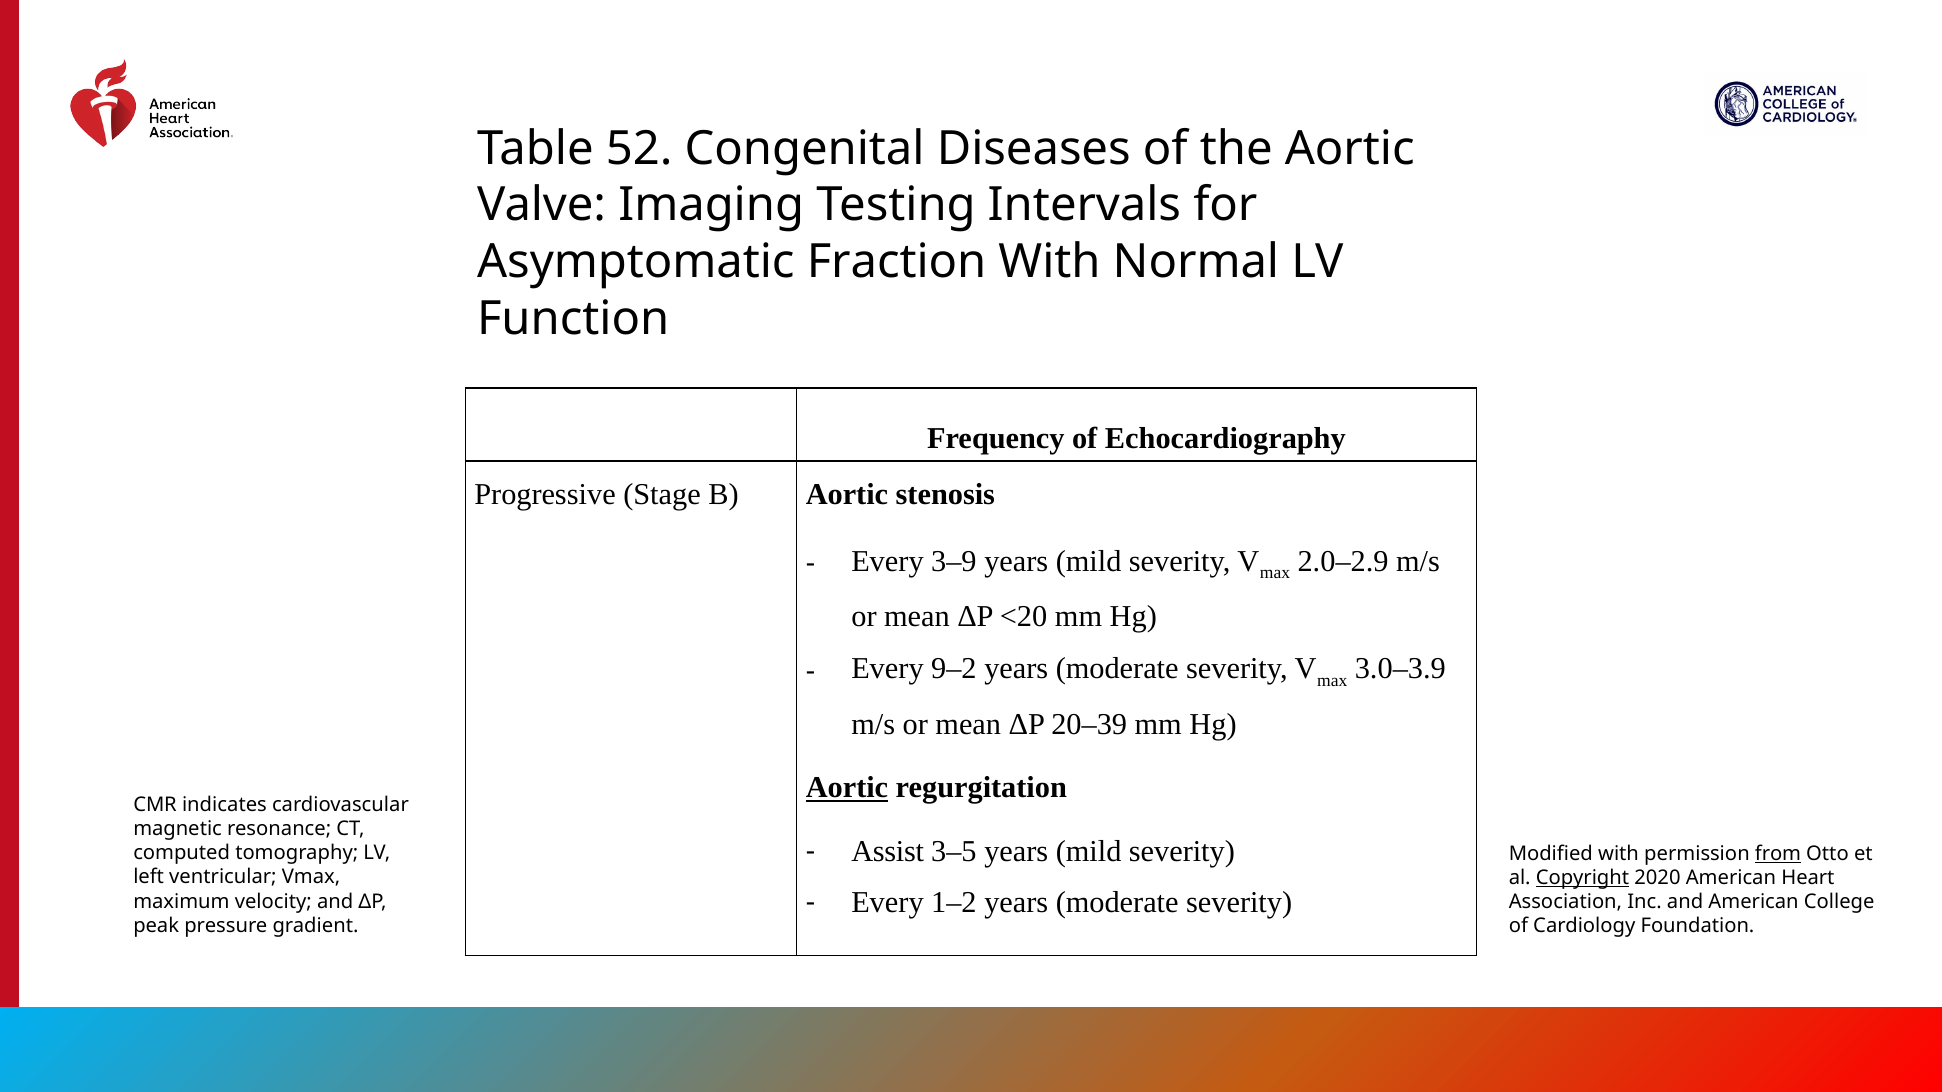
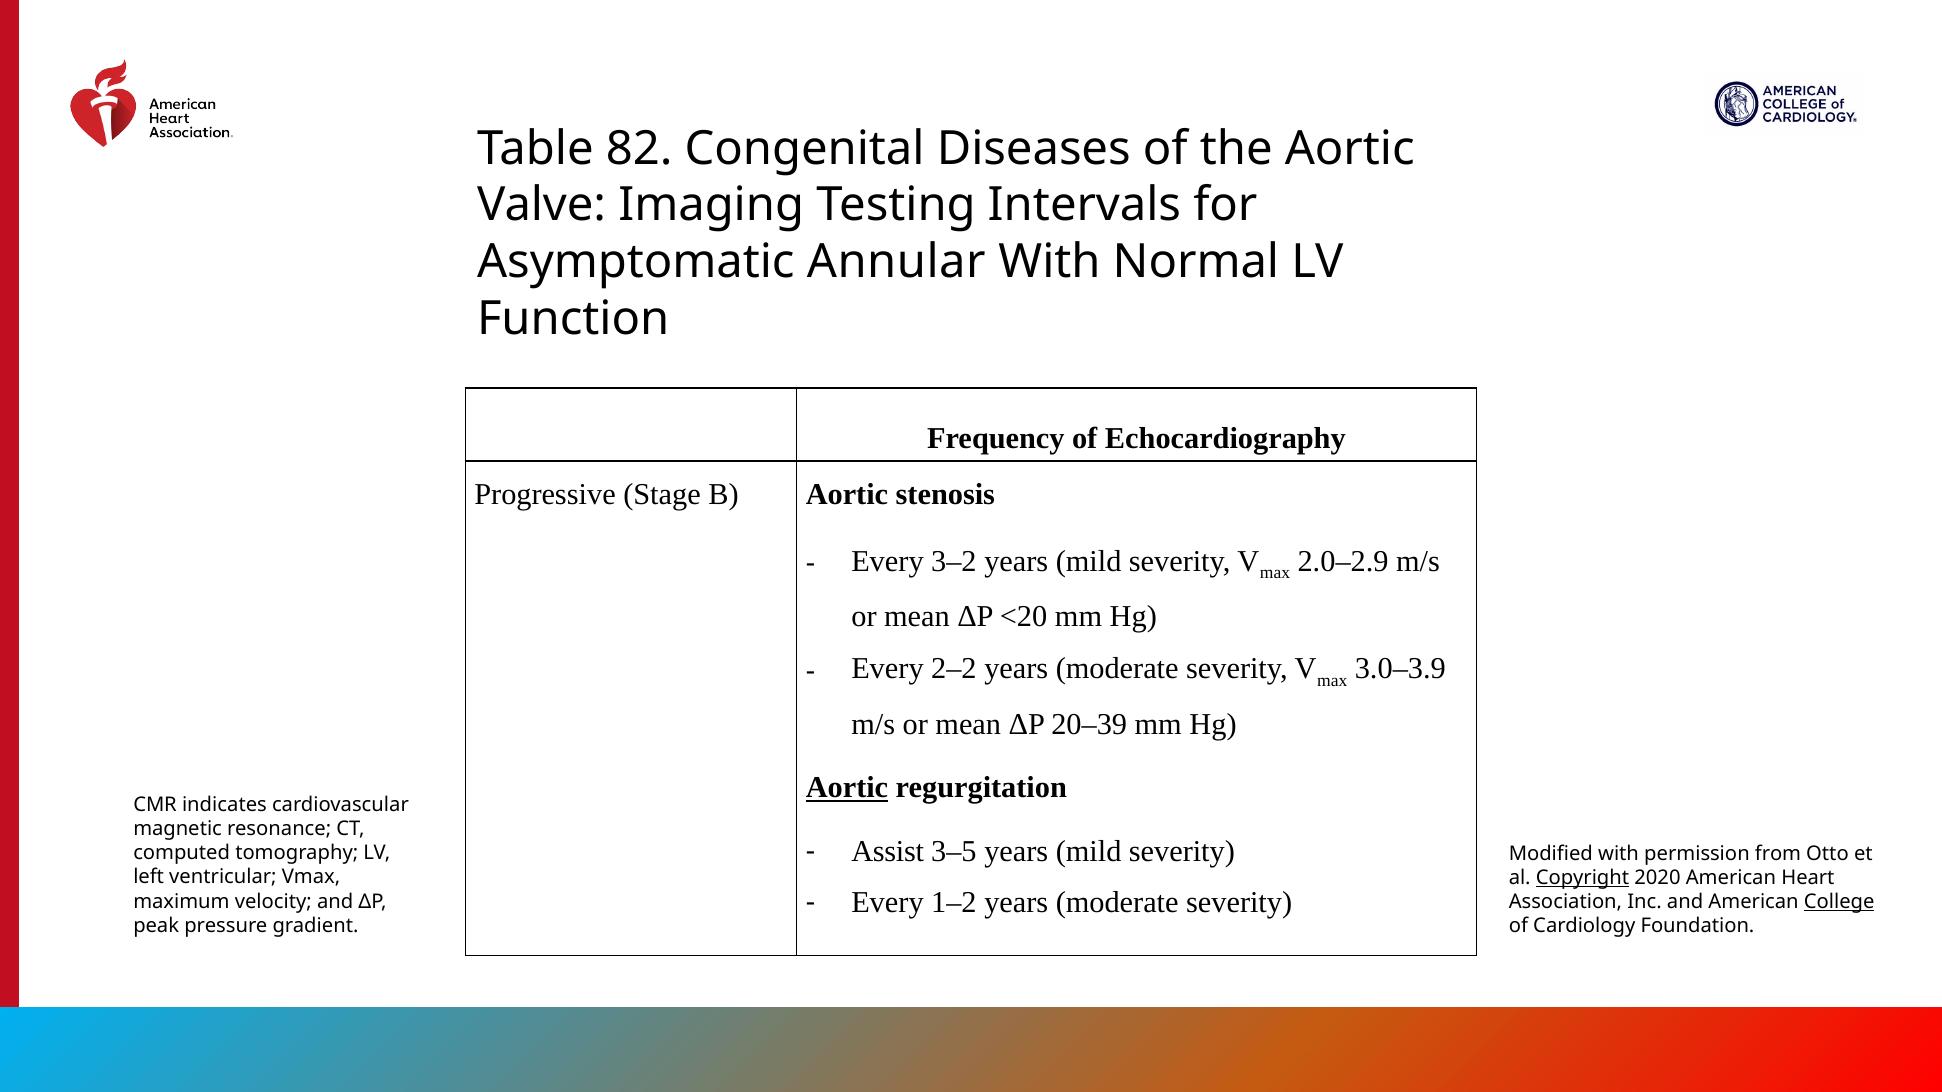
52: 52 -> 82
Fraction: Fraction -> Annular
3–9: 3–9 -> 3–2
9–2: 9–2 -> 2–2
from underline: present -> none
College underline: none -> present
